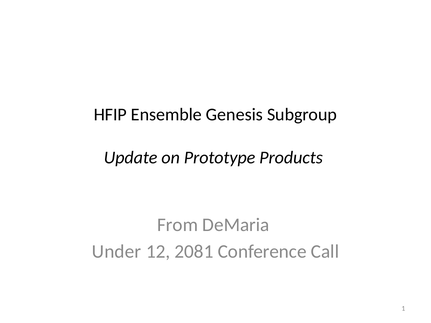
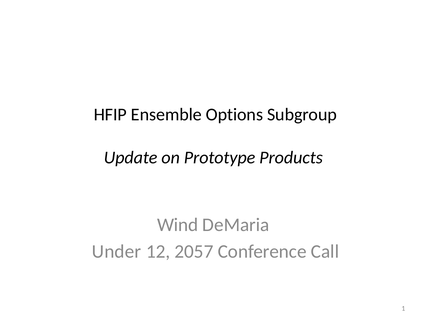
Genesis: Genesis -> Options
From: From -> Wind
2081: 2081 -> 2057
